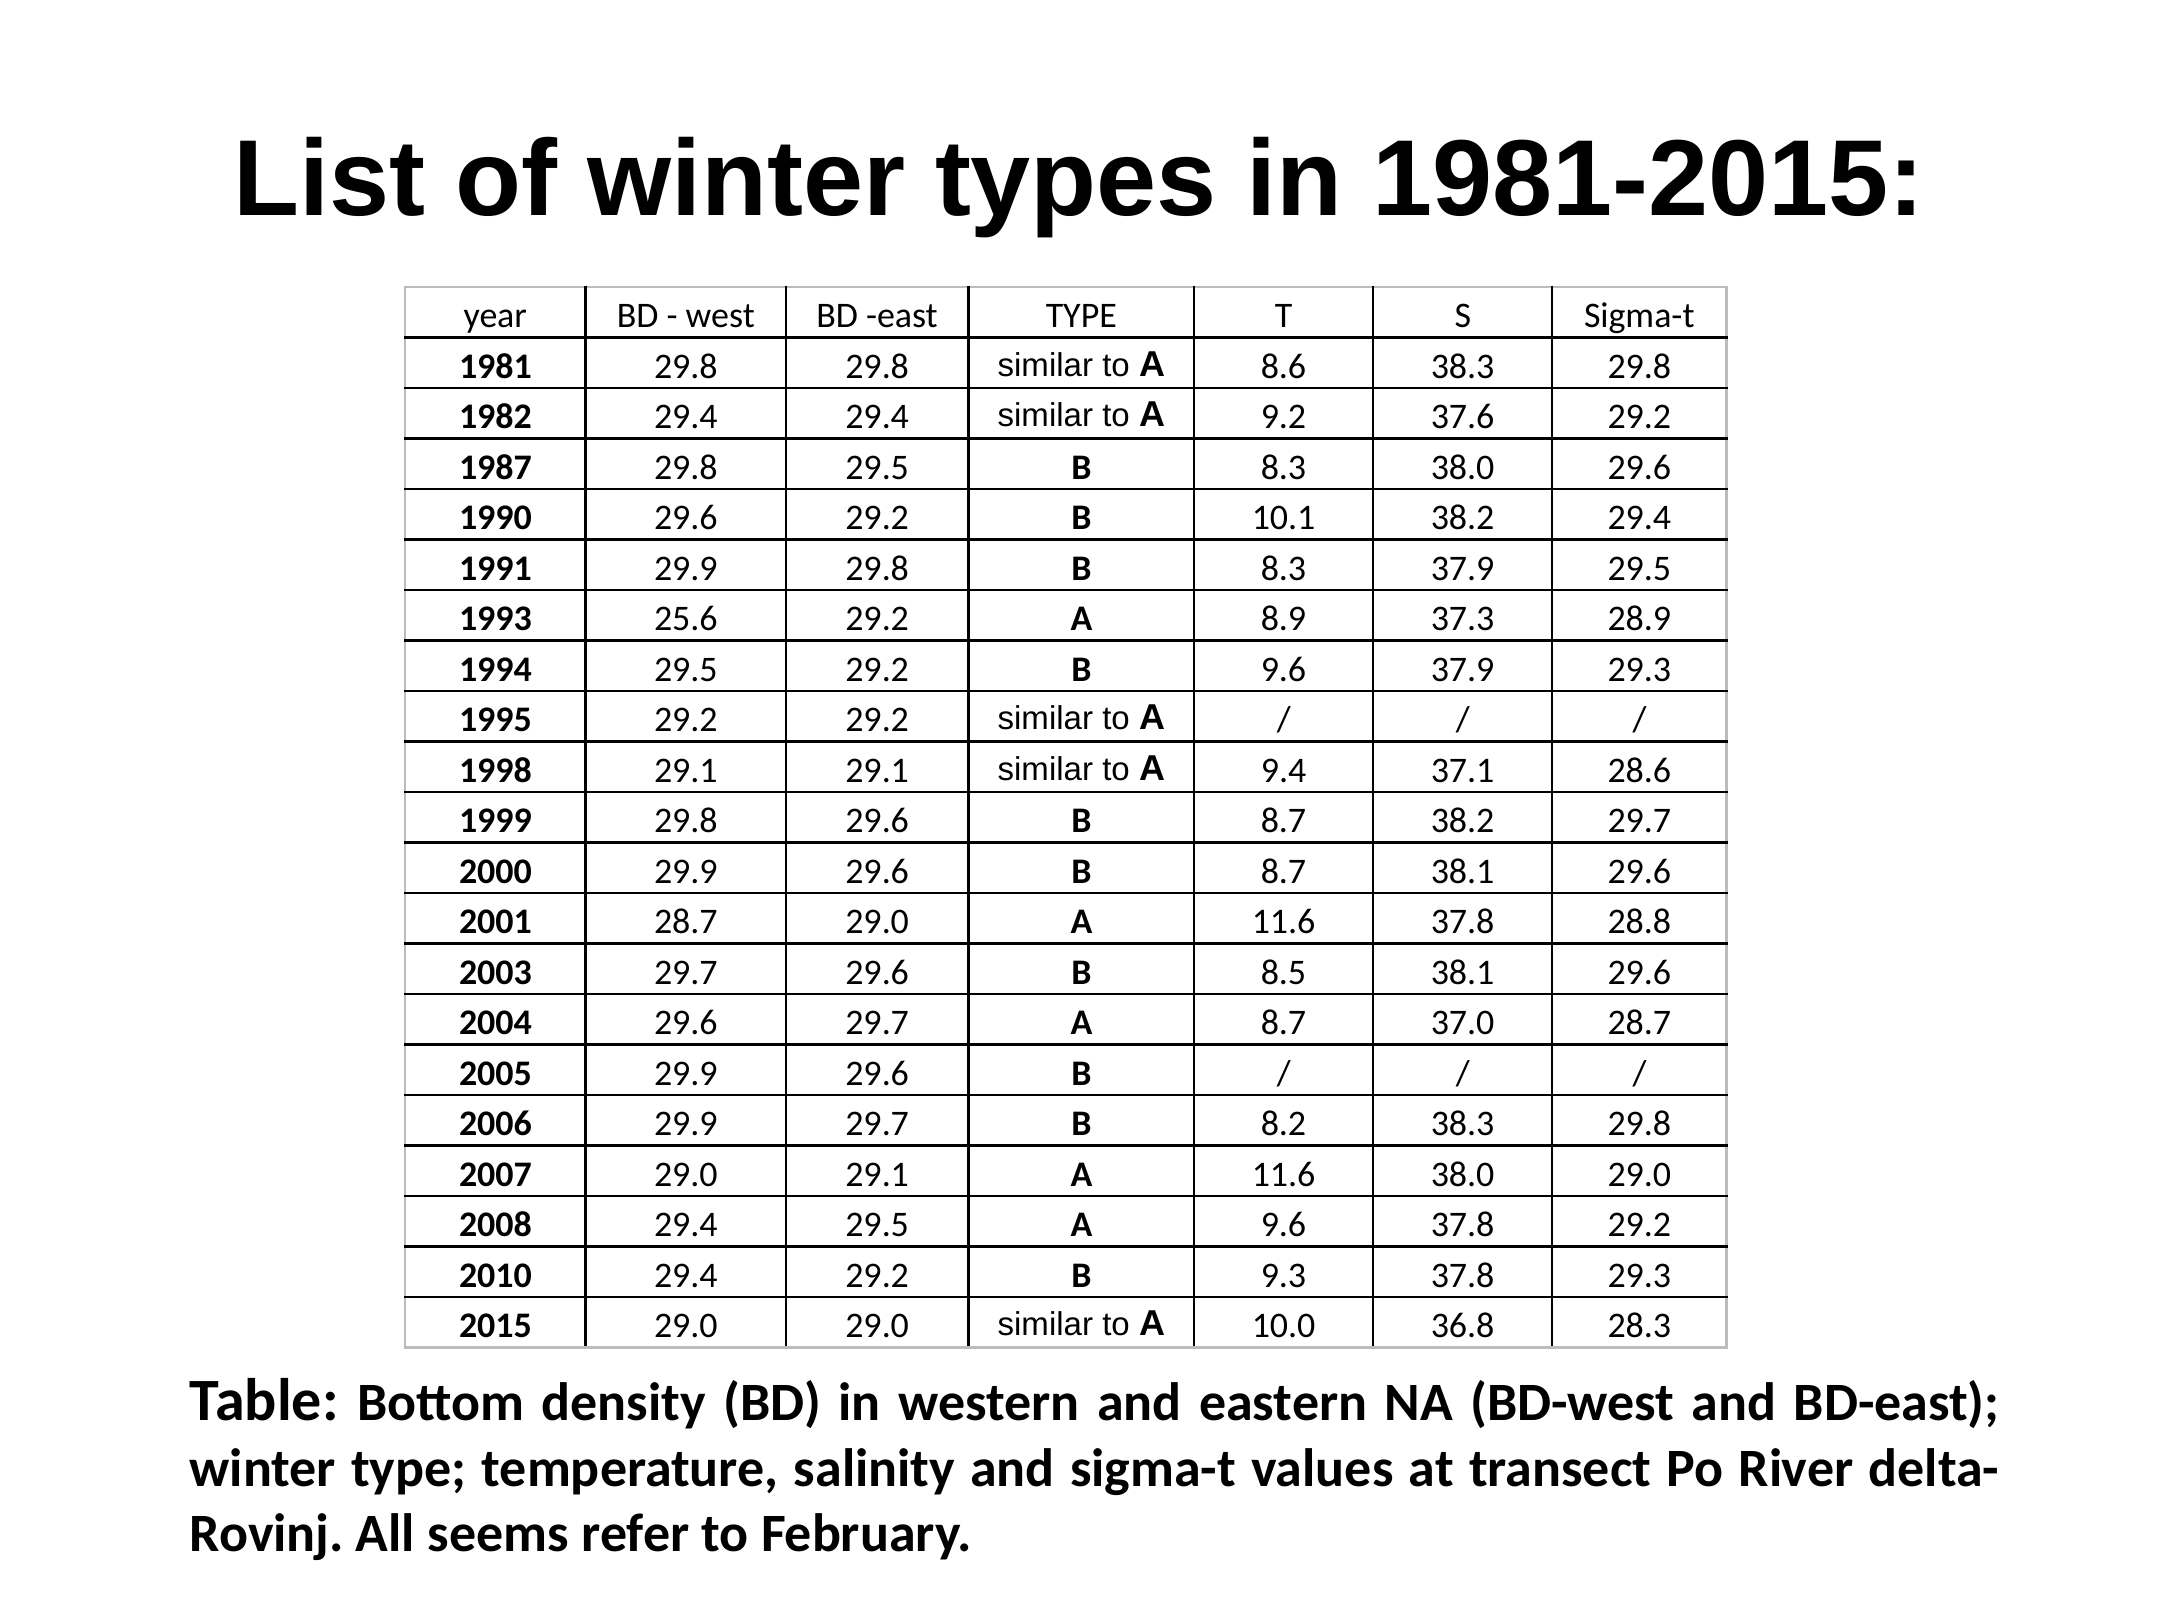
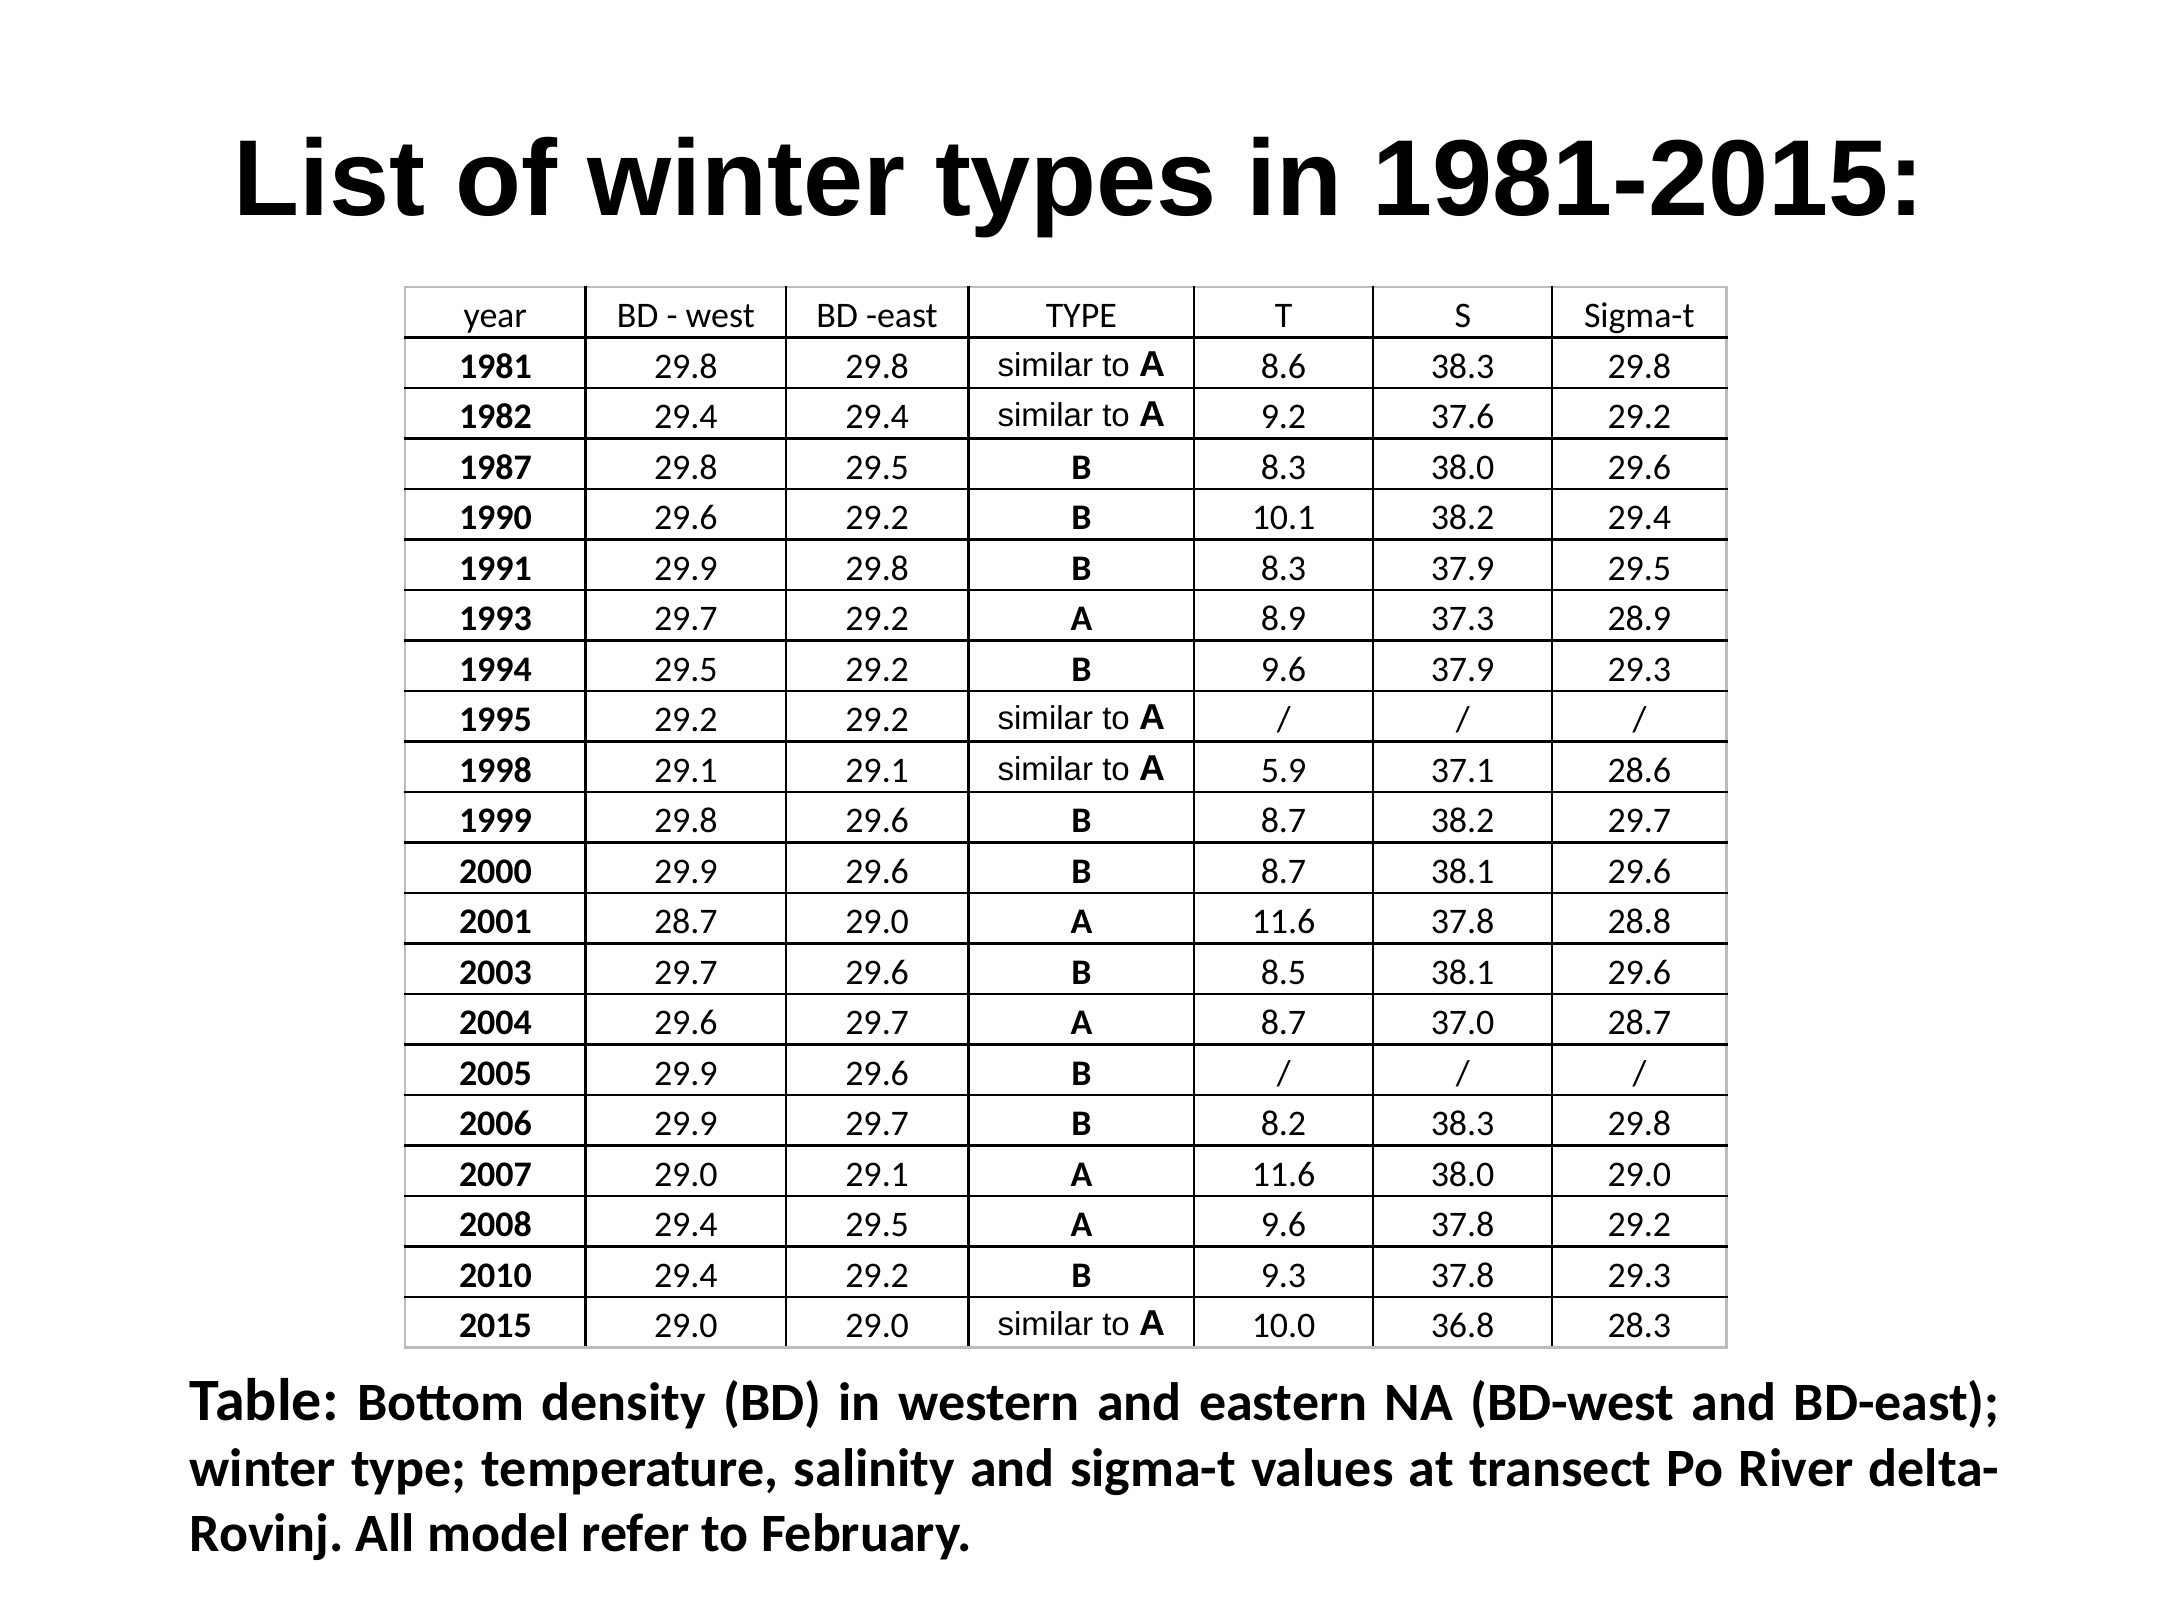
1993 25.6: 25.6 -> 29.7
9.4: 9.4 -> 5.9
seems: seems -> model
